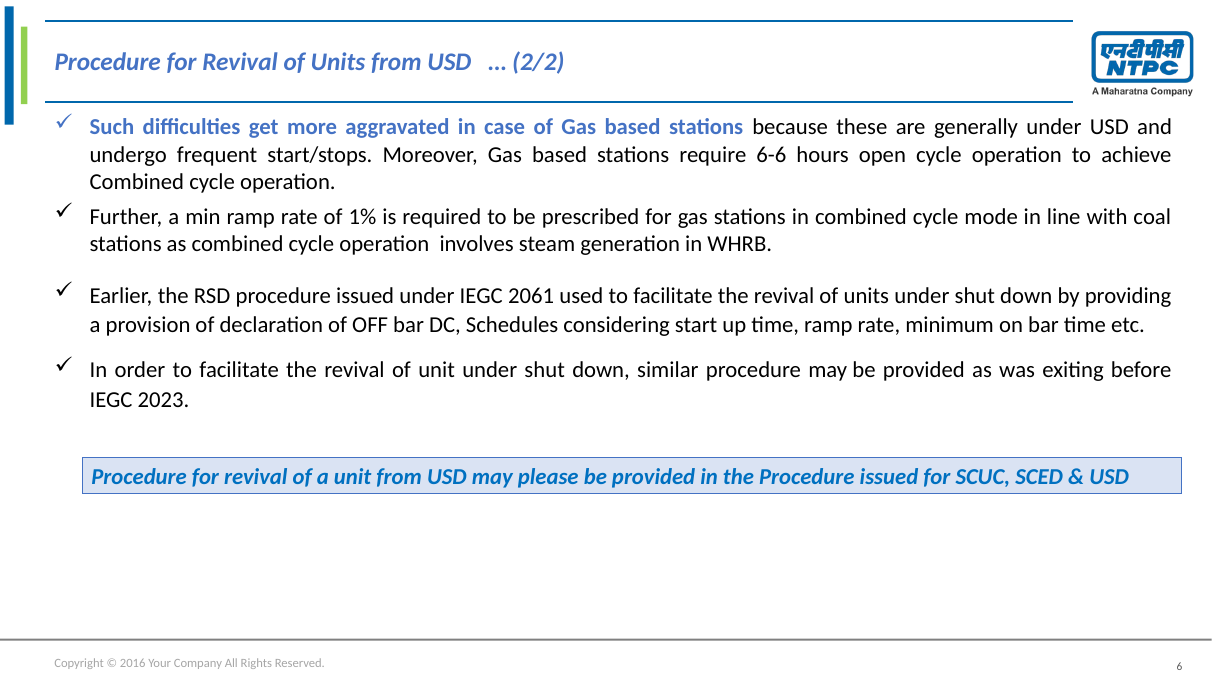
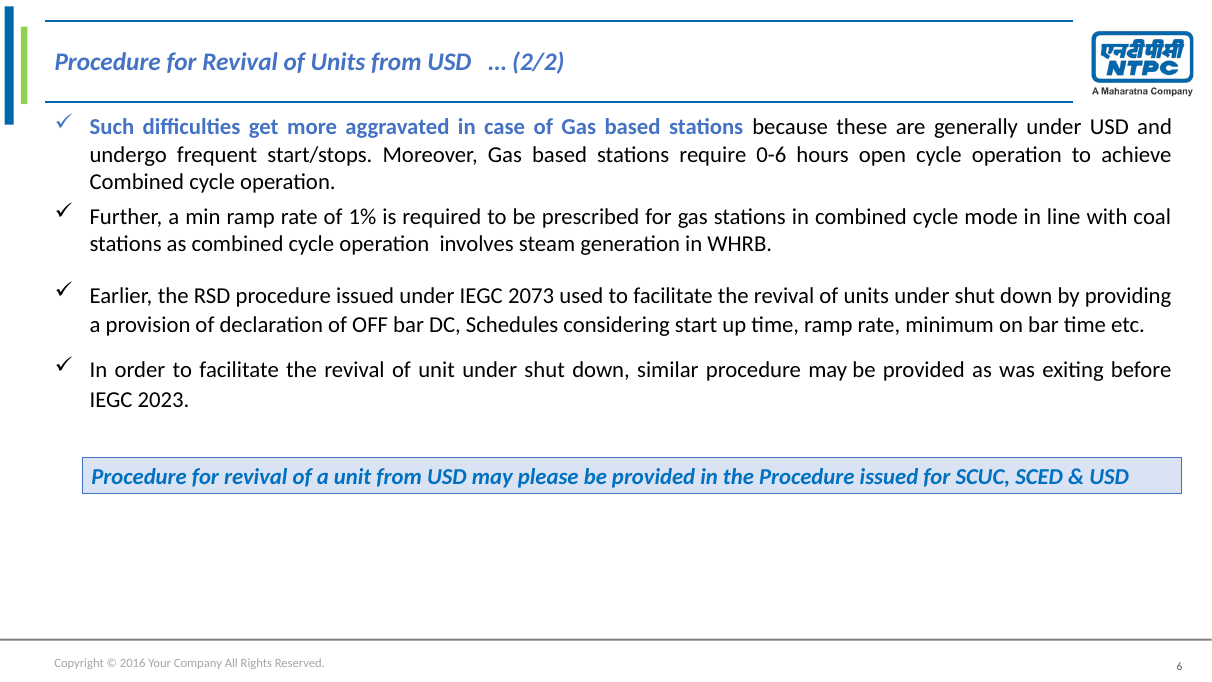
6-6: 6-6 -> 0-6
2061: 2061 -> 2073
